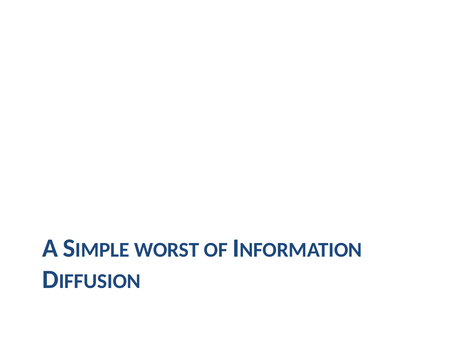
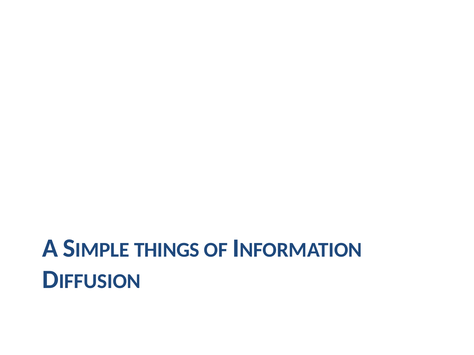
WORST: WORST -> THINGS
